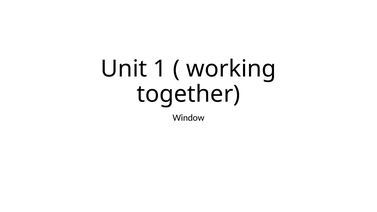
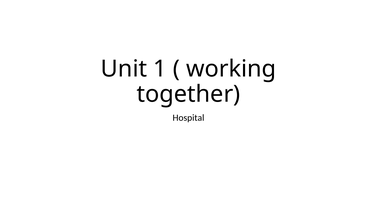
Window: Window -> Hospital
